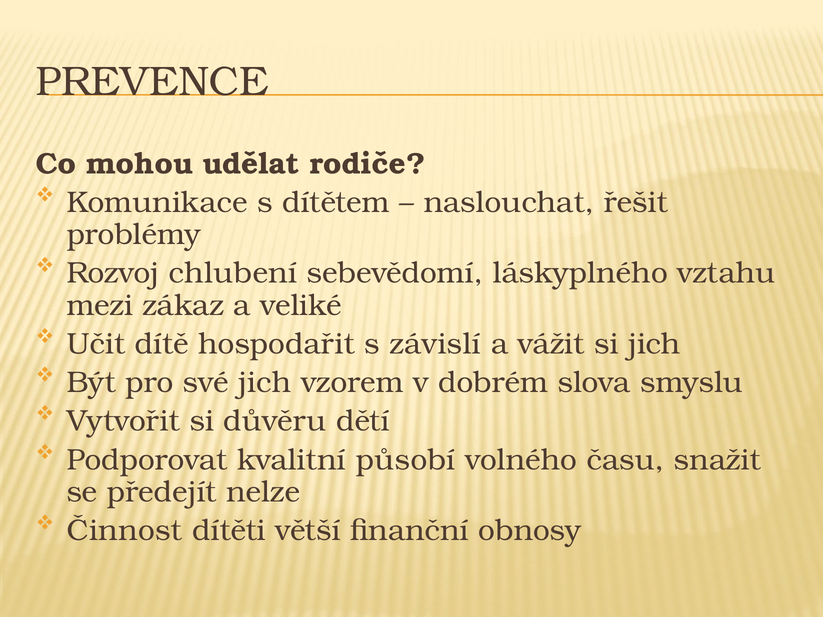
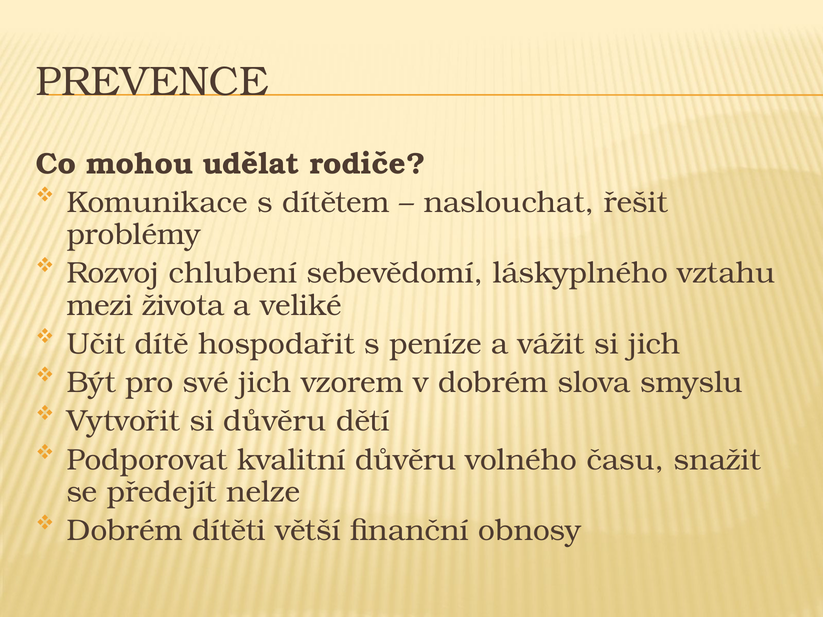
zákaz: zákaz -> života
závislí: závislí -> peníze
kvalitní působí: působí -> důvěru
Činnost at (125, 531): Činnost -> Dobrém
